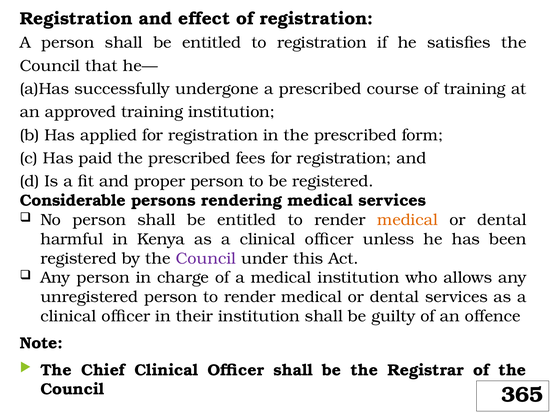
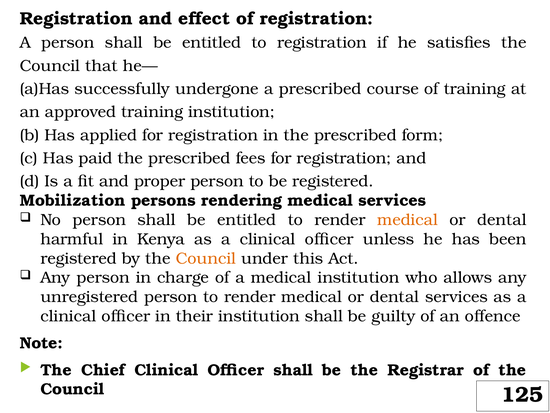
Considerable: Considerable -> Mobilization
Council at (206, 258) colour: purple -> orange
365: 365 -> 125
